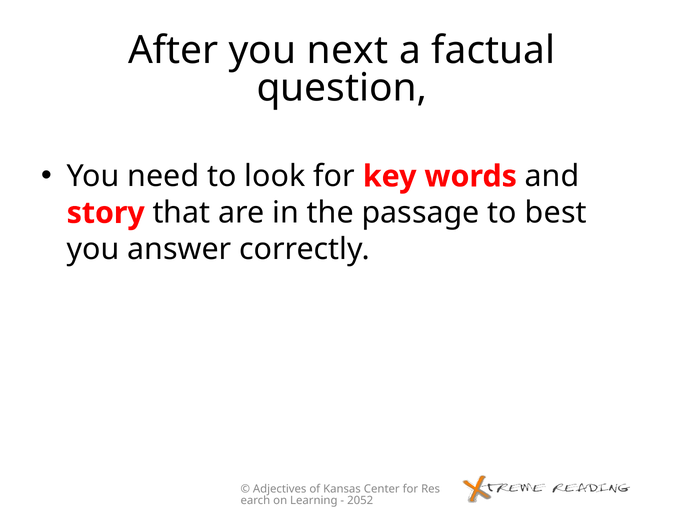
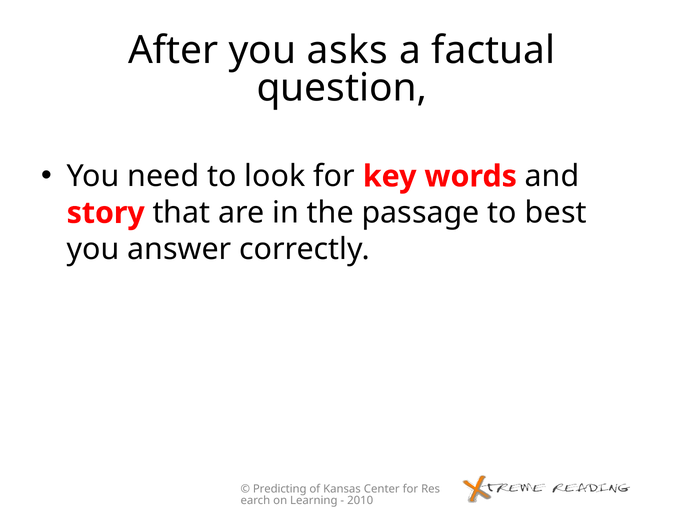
next: next -> asks
Adjectives: Adjectives -> Predicting
2052: 2052 -> 2010
